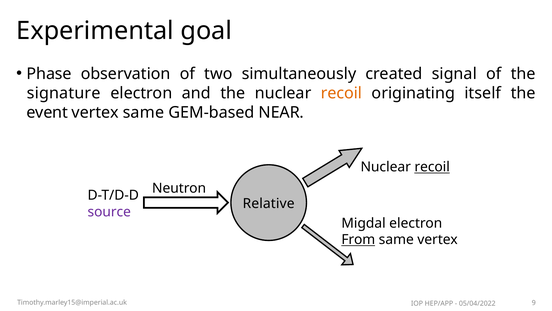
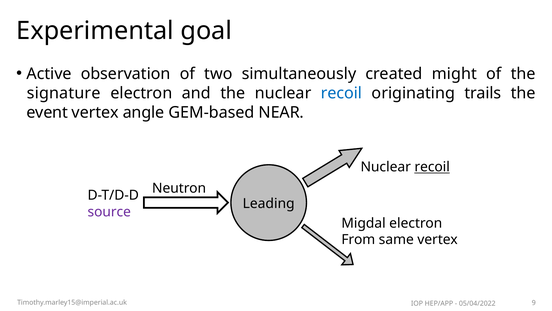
Phase: Phase -> Active
signal: signal -> might
recoil at (341, 93) colour: orange -> blue
itself: itself -> trails
vertex same: same -> angle
Relative: Relative -> Leading
From underline: present -> none
